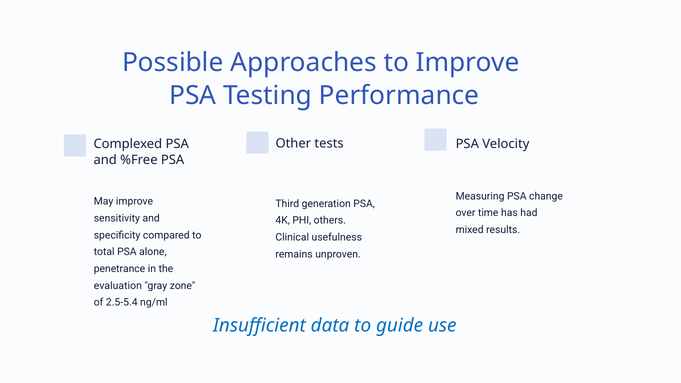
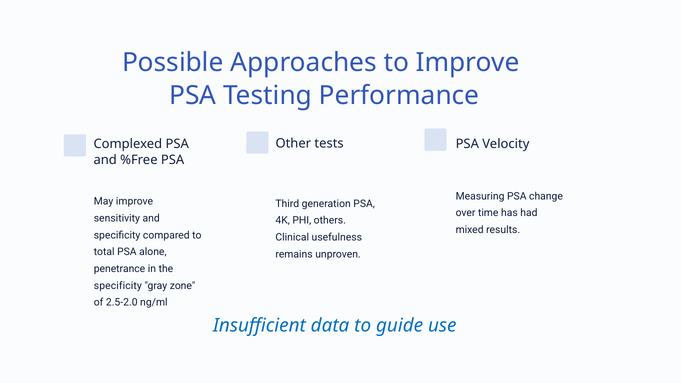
evaluation at (118, 286): evaluation -> specificity
2.5-5.4: 2.5-5.4 -> 2.5-2.0
